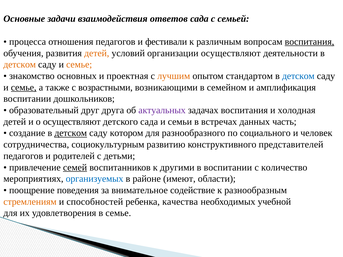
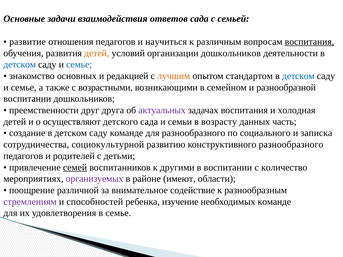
процесса: процесса -> развитие
фестивали: фестивали -> научиться
организации осуществляют: осуществляют -> дошкольников
детском at (20, 65) colour: orange -> blue
семье at (79, 65) colour: orange -> blue
проектная: проектная -> редакцией
семье at (24, 87) underline: present -> none
амплификация: амплификация -> разнообразной
образовательный: образовательный -> преемственности
встречах: встречах -> возрасту
детском at (71, 133) underline: present -> none
саду котором: котором -> команде
человек: человек -> записка
социокультурным: социокультурным -> социокультурной
конструктивного представителей: представителей -> разнообразного
организуемых colour: blue -> purple
поведения: поведения -> различной
стремлениям colour: orange -> purple
качества: качества -> изучение
необходимых учебной: учебной -> команде
